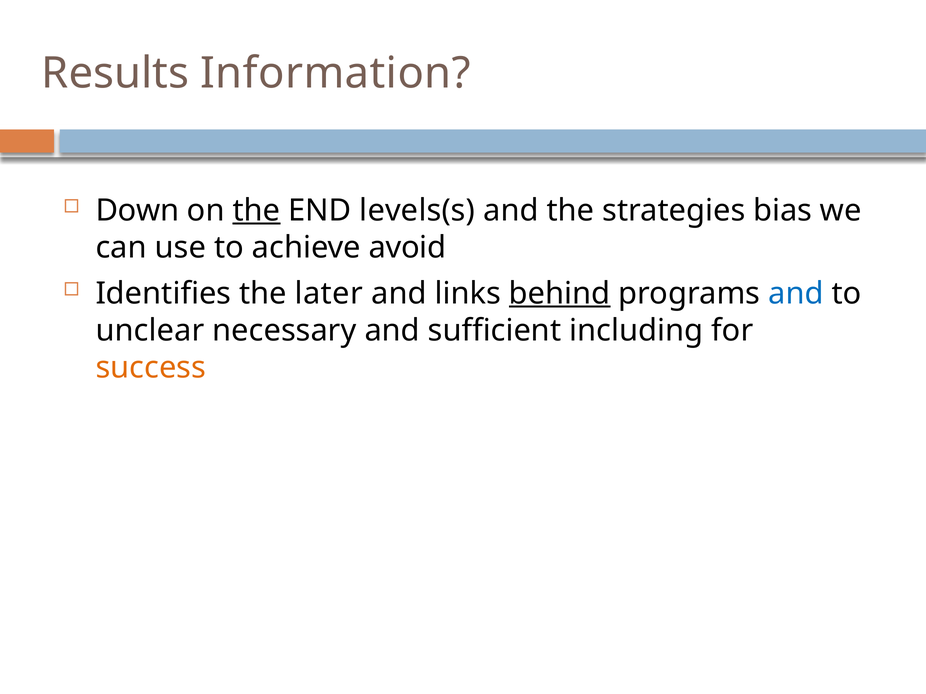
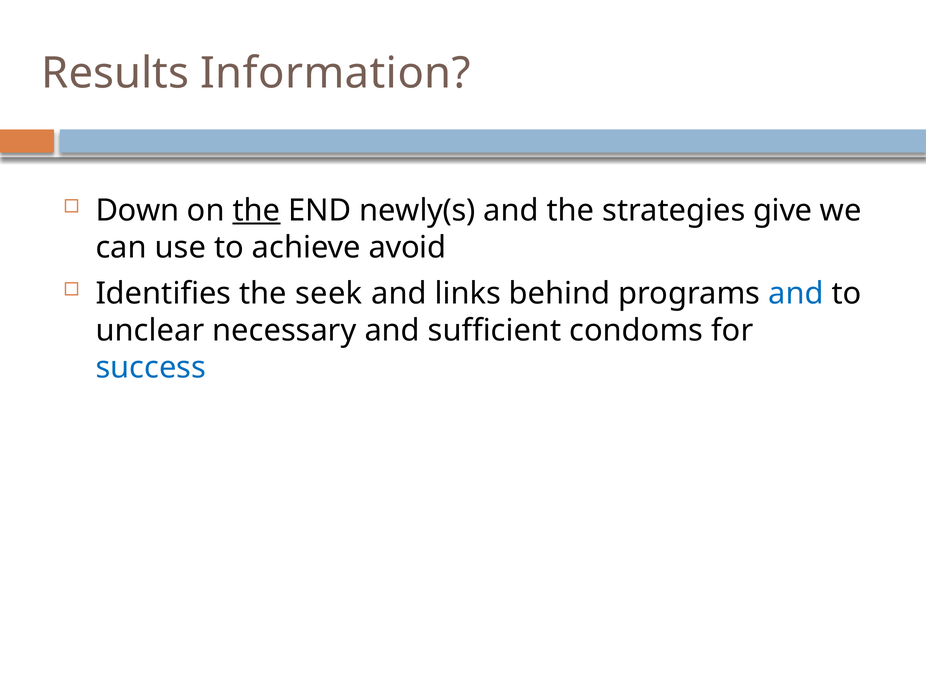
levels(s: levels(s -> newly(s
bias: bias -> give
later: later -> seek
behind underline: present -> none
including: including -> condoms
success colour: orange -> blue
